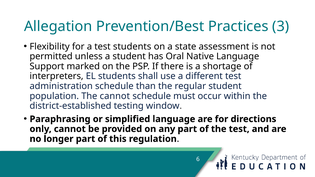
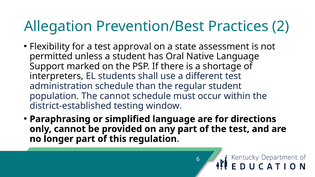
3: 3 -> 2
test students: students -> approval
